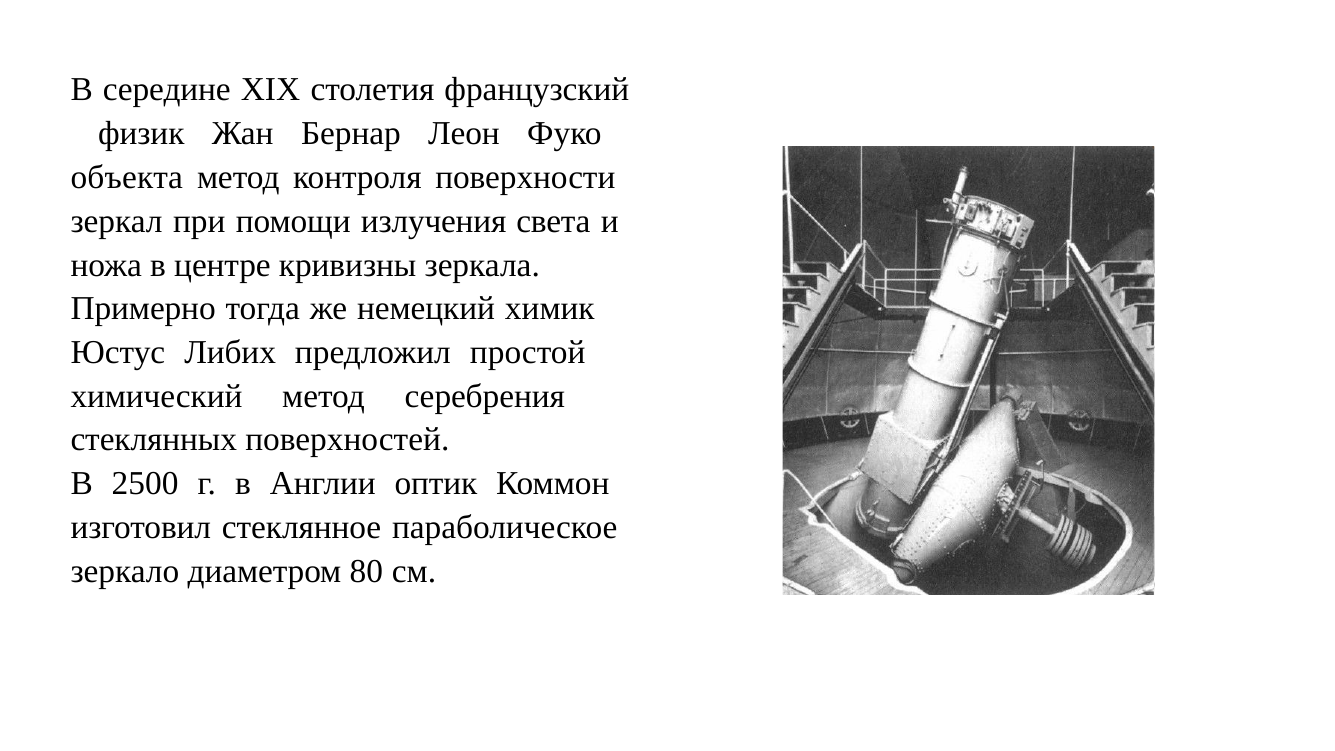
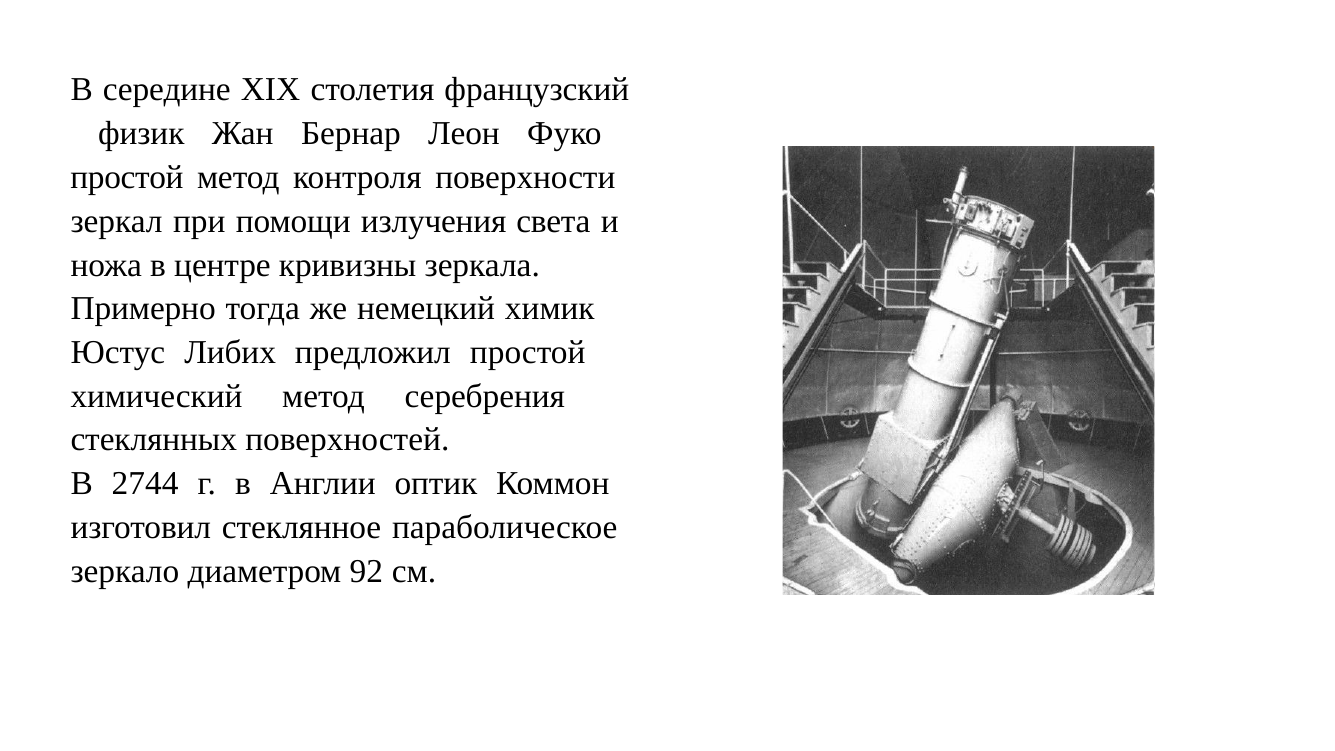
объекта at (127, 177): объекта -> простой
2500: 2500 -> 2744
80: 80 -> 92
